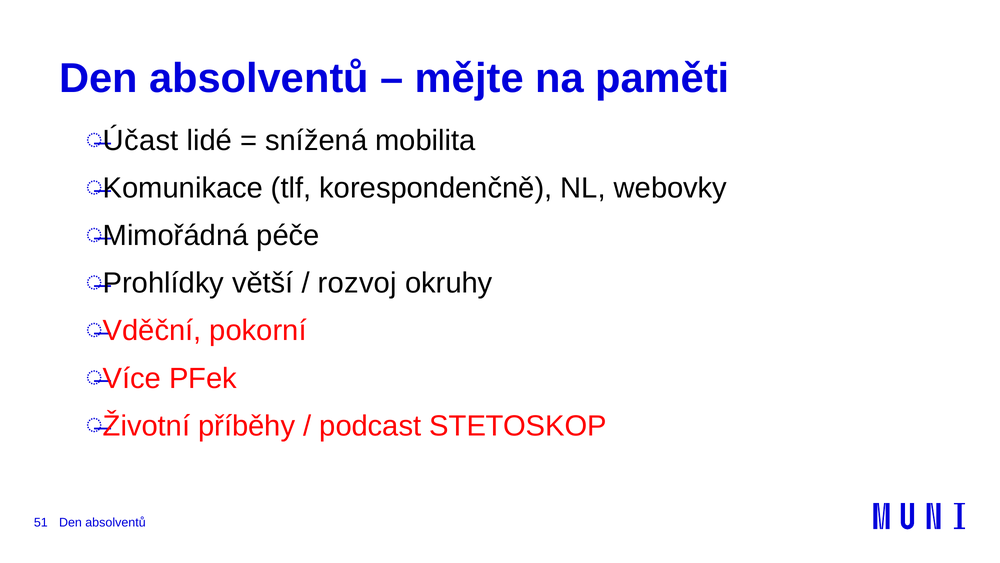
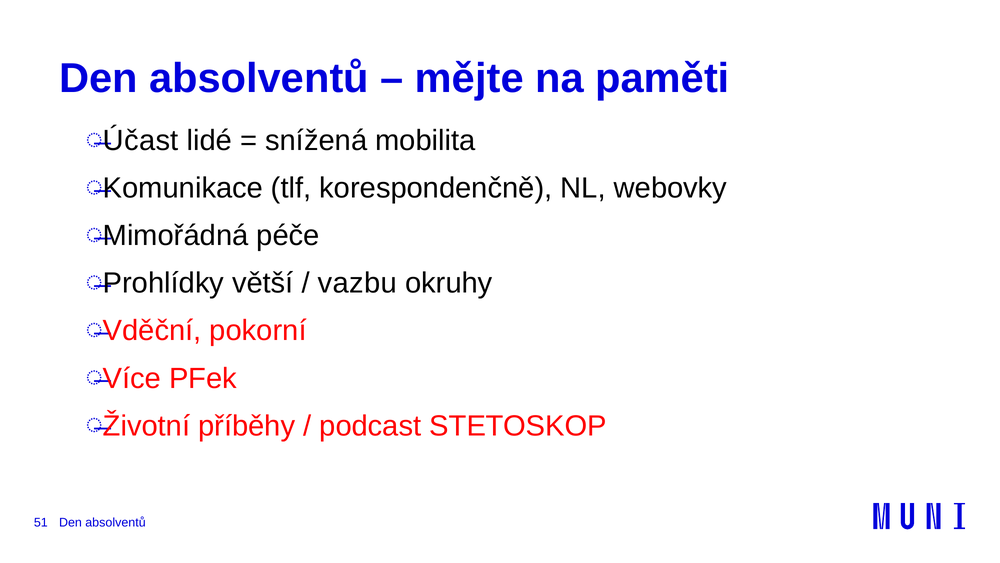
rozvoj: rozvoj -> vazbu
